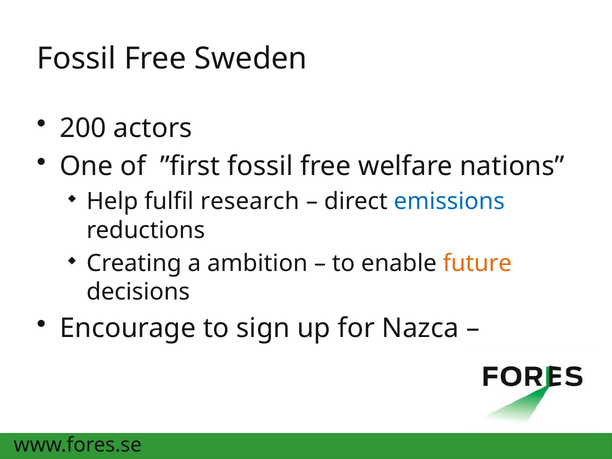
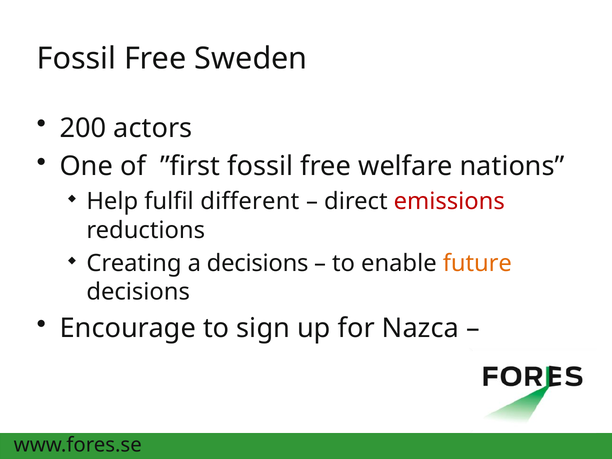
research: research -> different
emissions colour: blue -> red
a ambition: ambition -> decisions
